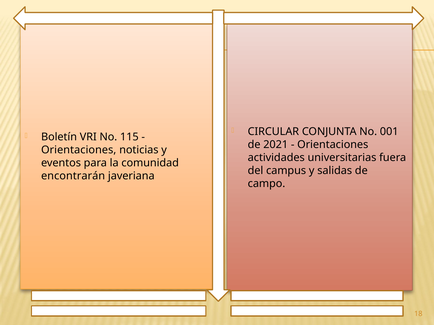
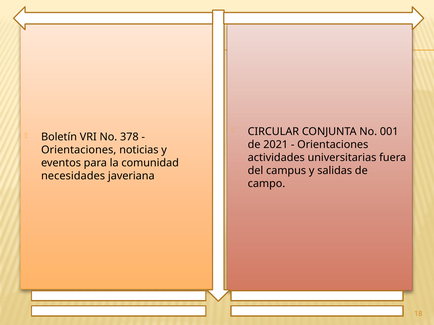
115: 115 -> 378
encontrarán: encontrarán -> necesidades
